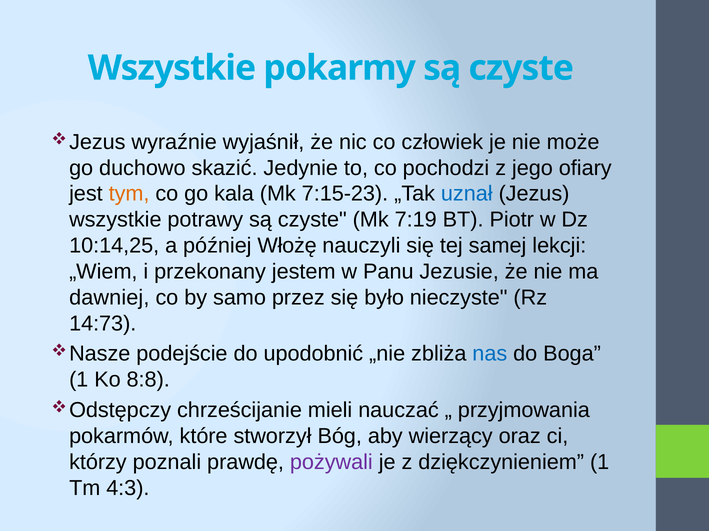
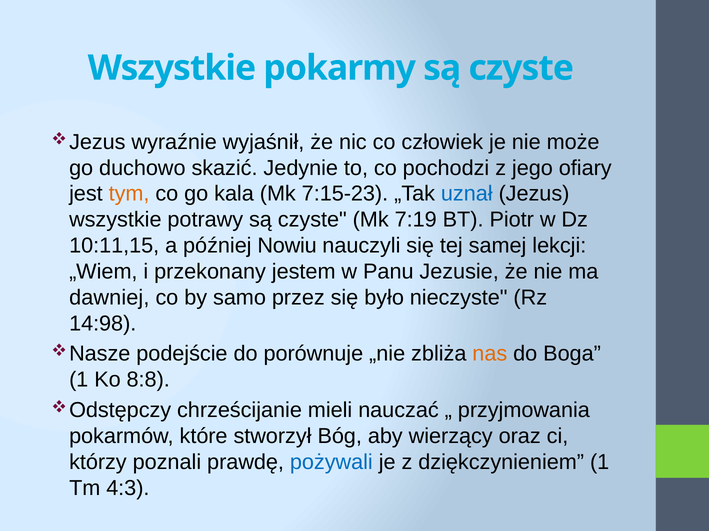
10:14,25: 10:14,25 -> 10:11,15
Włożę: Włożę -> Nowiu
14:73: 14:73 -> 14:98
upodobnić: upodobnić -> porównuje
nas colour: blue -> orange
pożywali colour: purple -> blue
